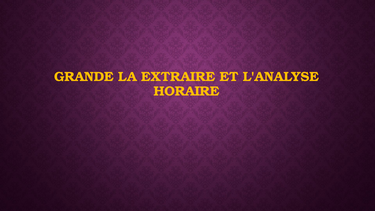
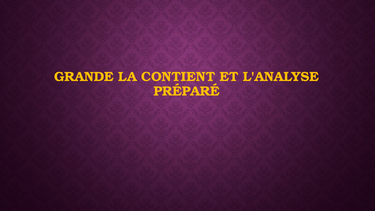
EXTRAIRE: EXTRAIRE -> CONTIENT
HORAIRE: HORAIRE -> PRÉPARÉ
